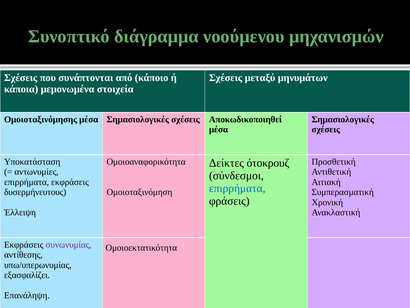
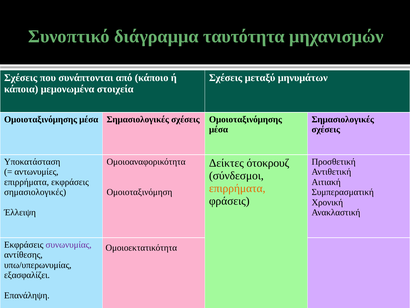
νοούμενου: νοούμενου -> ταυτότητα
σχέσεις Αποκωδικοποιηθεί: Αποκωδικοποιηθεί -> Ομοιοταξινόμησης
επιρρήματα at (237, 188) colour: blue -> orange
δυσερμήνευτους at (35, 192): δυσερμήνευτους -> σημασιολογικές
